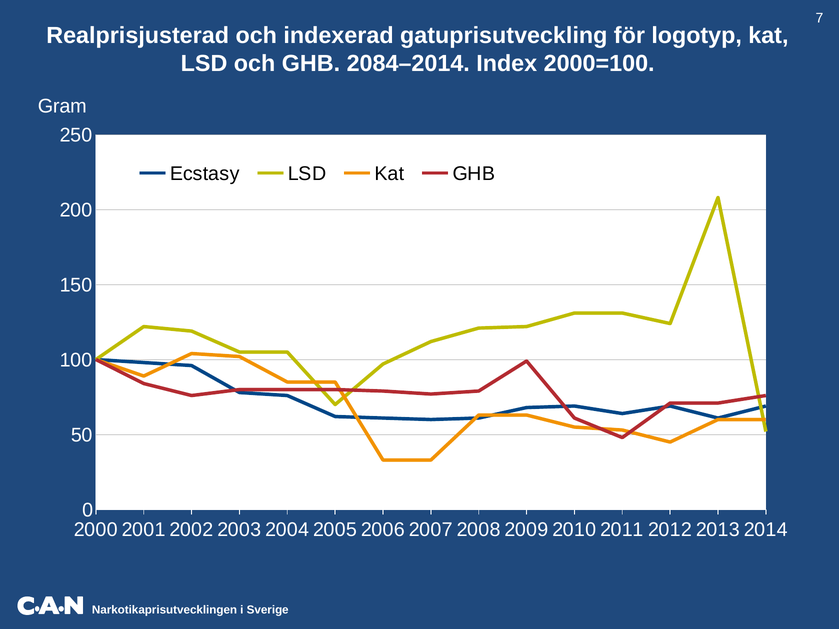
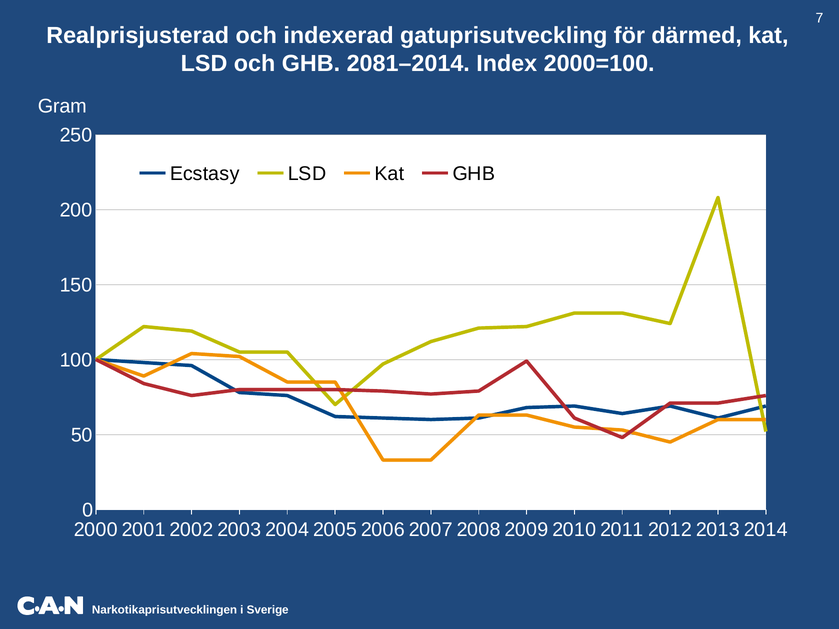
logotyp: logotyp -> därmed
2084–2014: 2084–2014 -> 2081–2014
